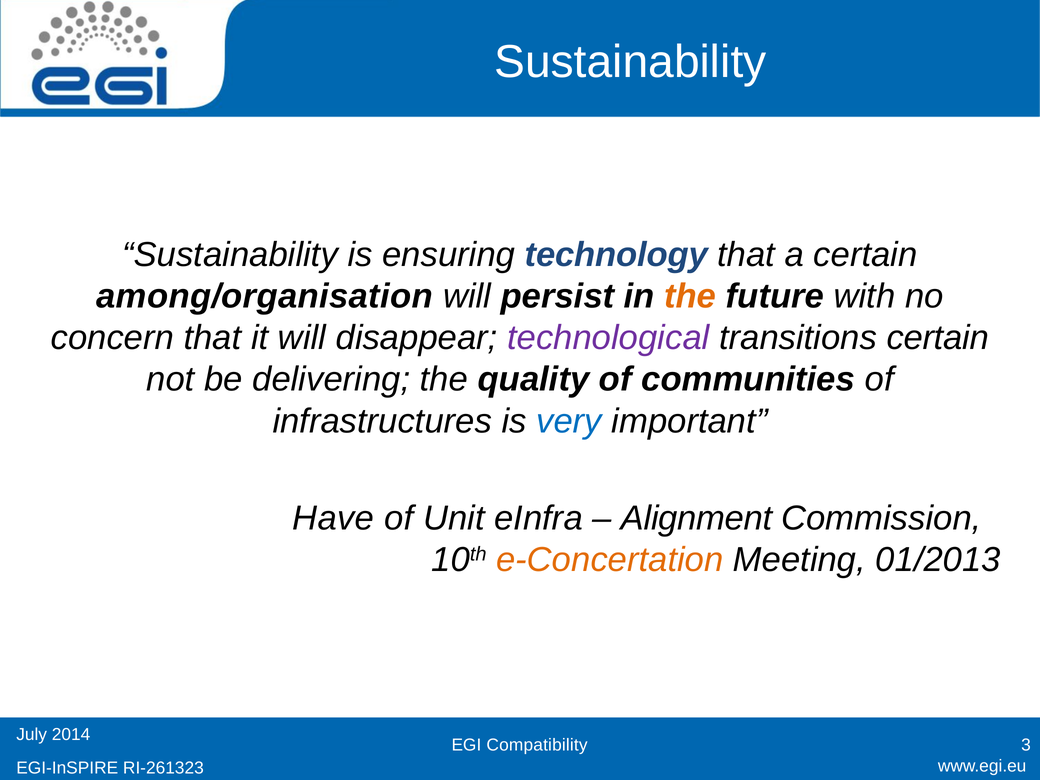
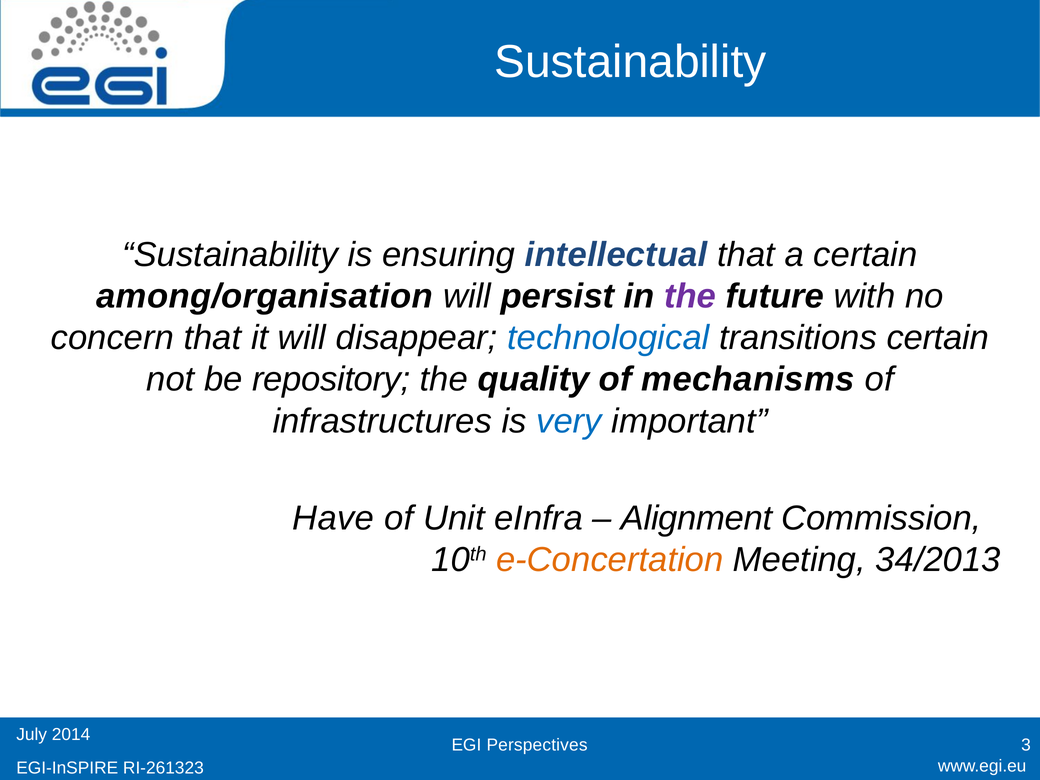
technology: technology -> intellectual
the at (690, 296) colour: orange -> purple
technological colour: purple -> blue
delivering: delivering -> repository
communities: communities -> mechanisms
01/2013: 01/2013 -> 34/2013
Compatibility: Compatibility -> Perspectives
